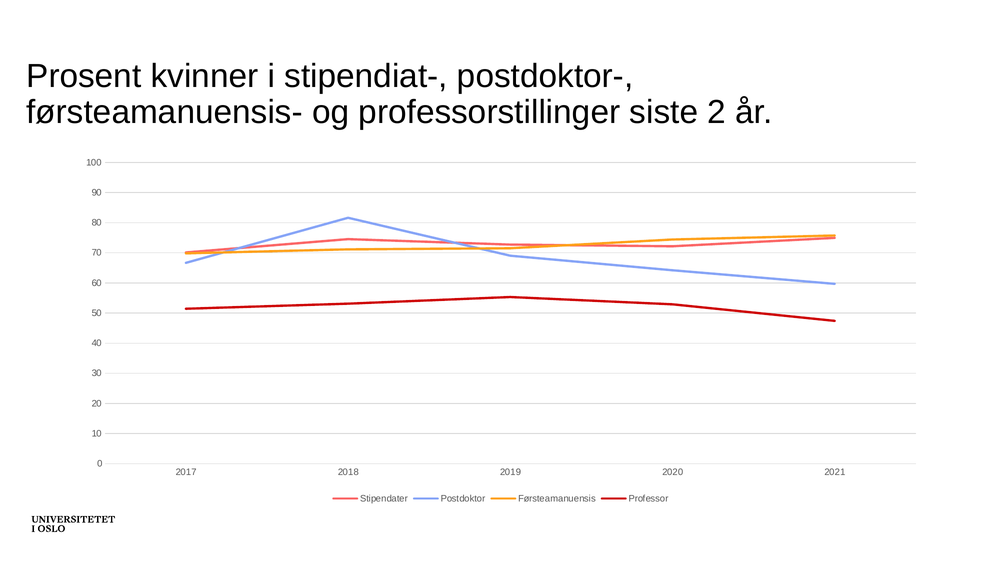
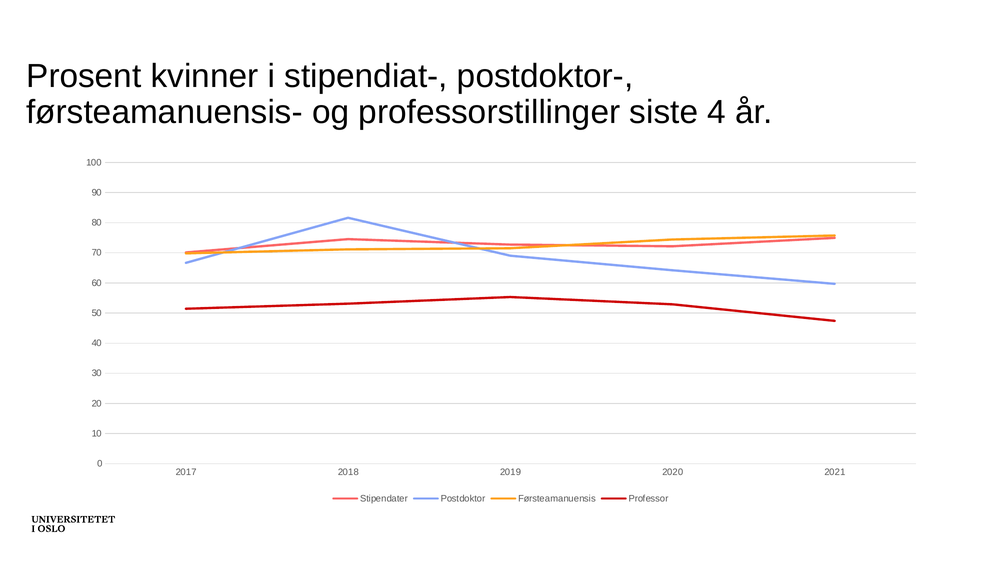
2: 2 -> 4
